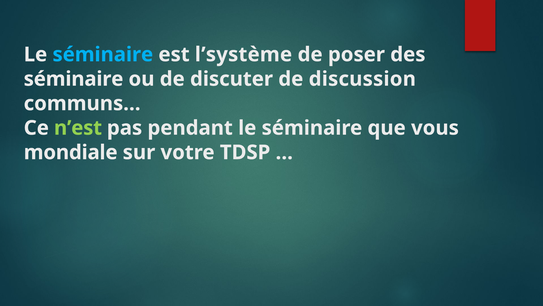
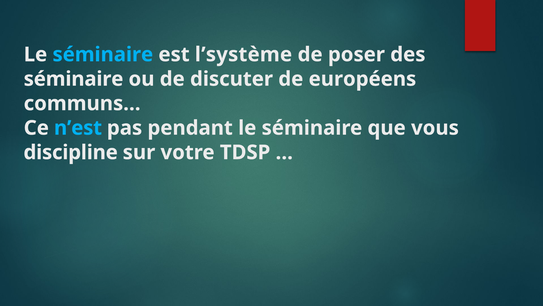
discussion: discussion -> européens
n’est colour: light green -> light blue
mondiale: mondiale -> discipline
